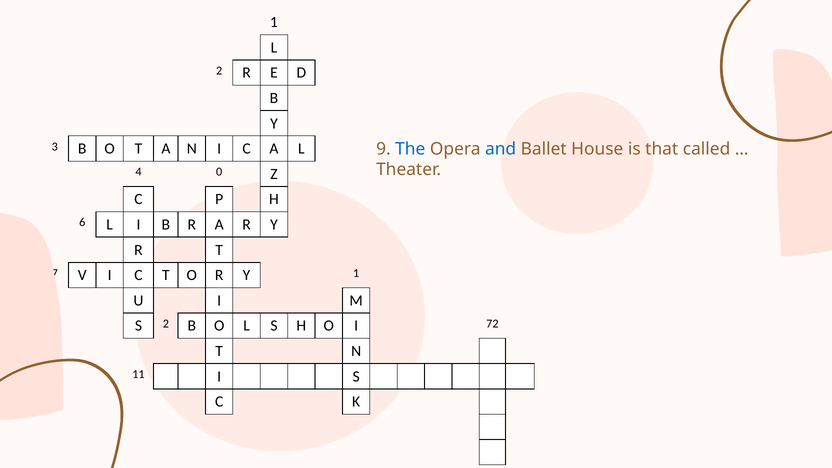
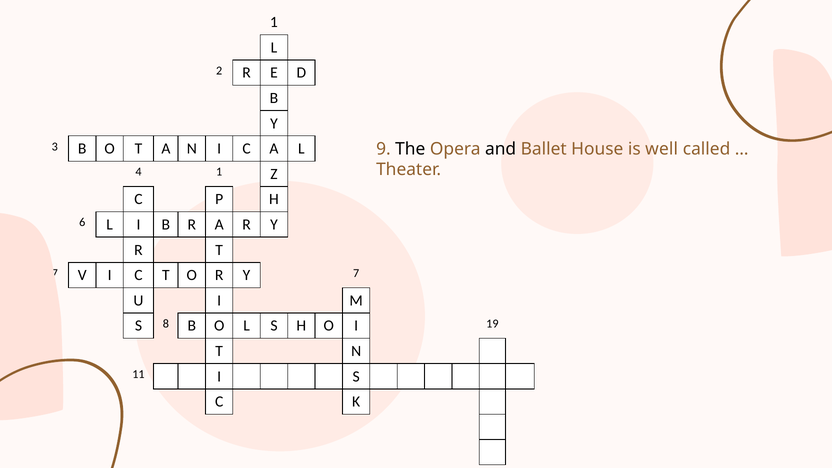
The colour: blue -> black
and colour: blue -> black
that: that -> well
4 0: 0 -> 1
Y 1: 1 -> 7
S 2: 2 -> 8
72: 72 -> 19
